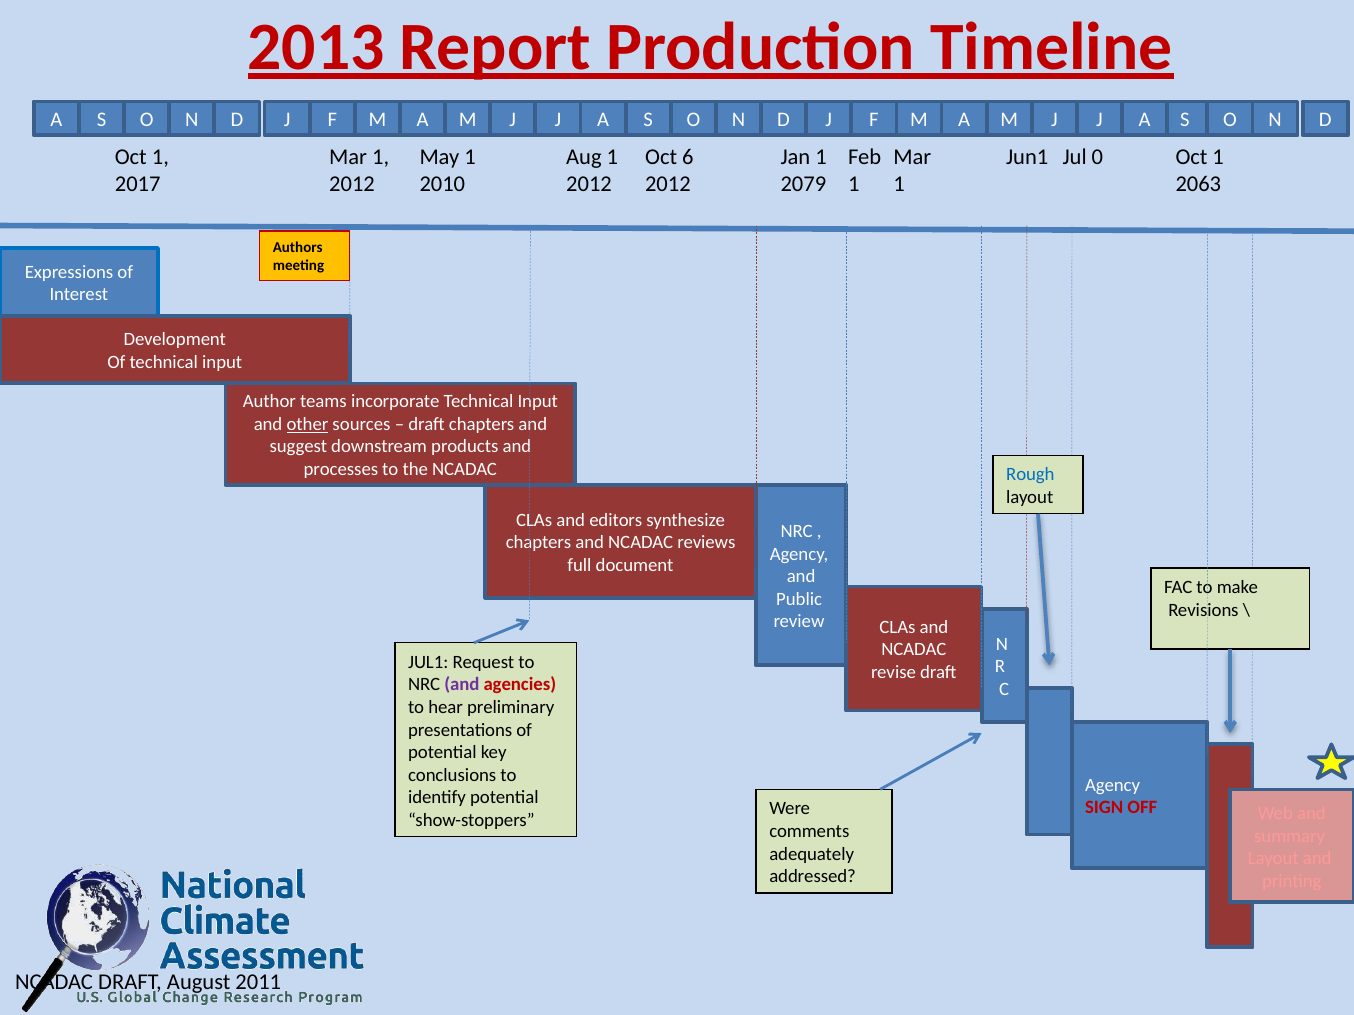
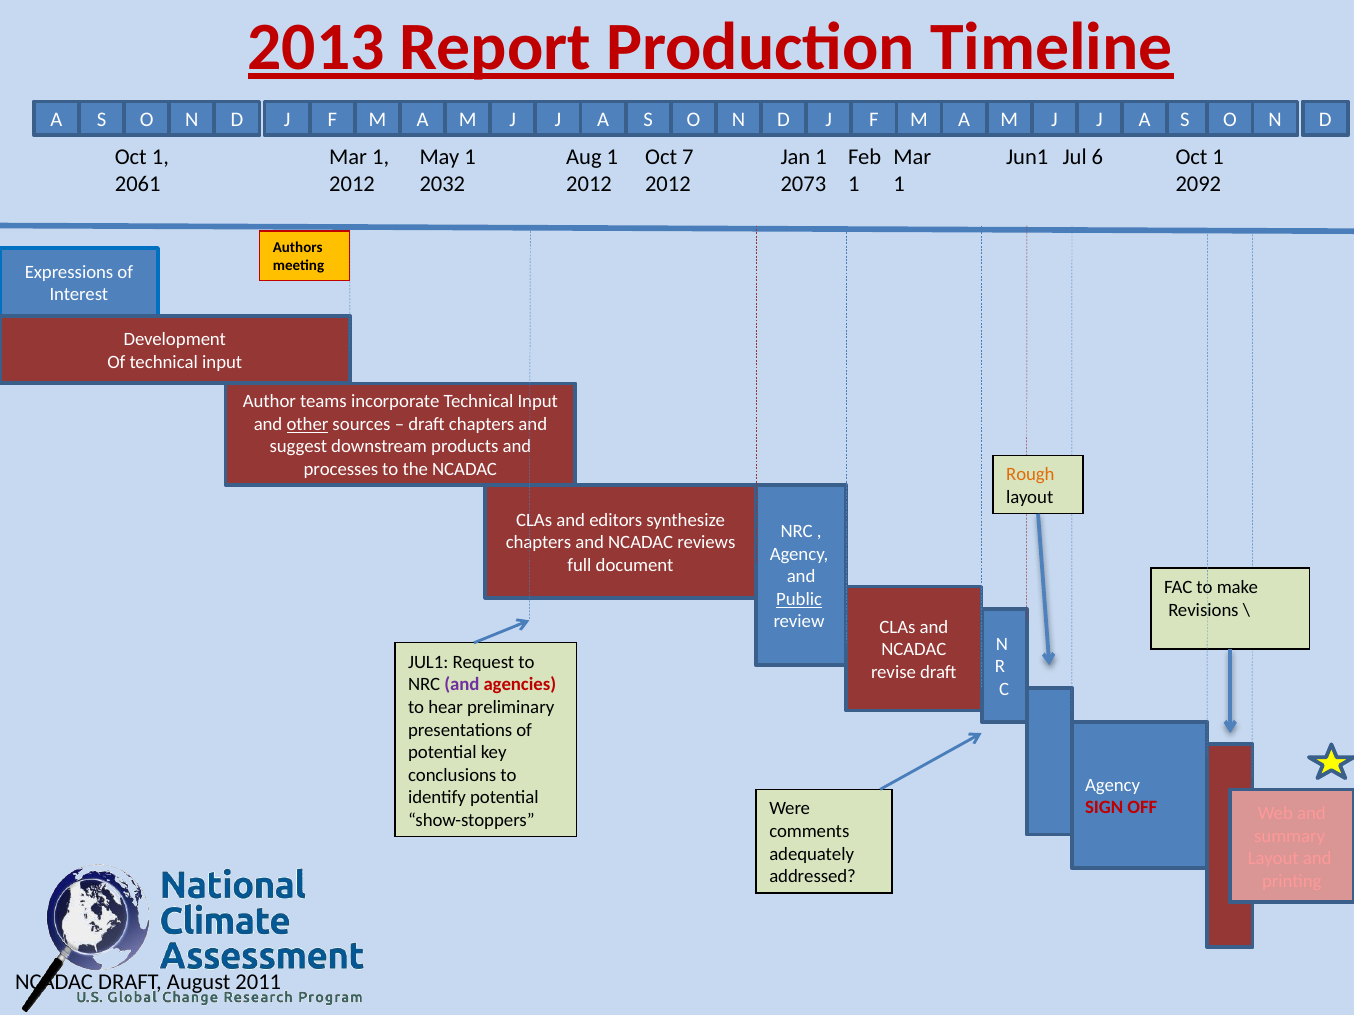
6: 6 -> 7
0: 0 -> 6
2017: 2017 -> 2061
2010: 2010 -> 2032
2079: 2079 -> 2073
2063: 2063 -> 2092
Rough colour: blue -> orange
Public underline: none -> present
